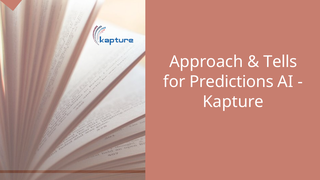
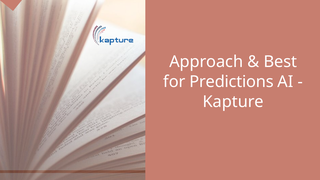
Tells: Tells -> Best
